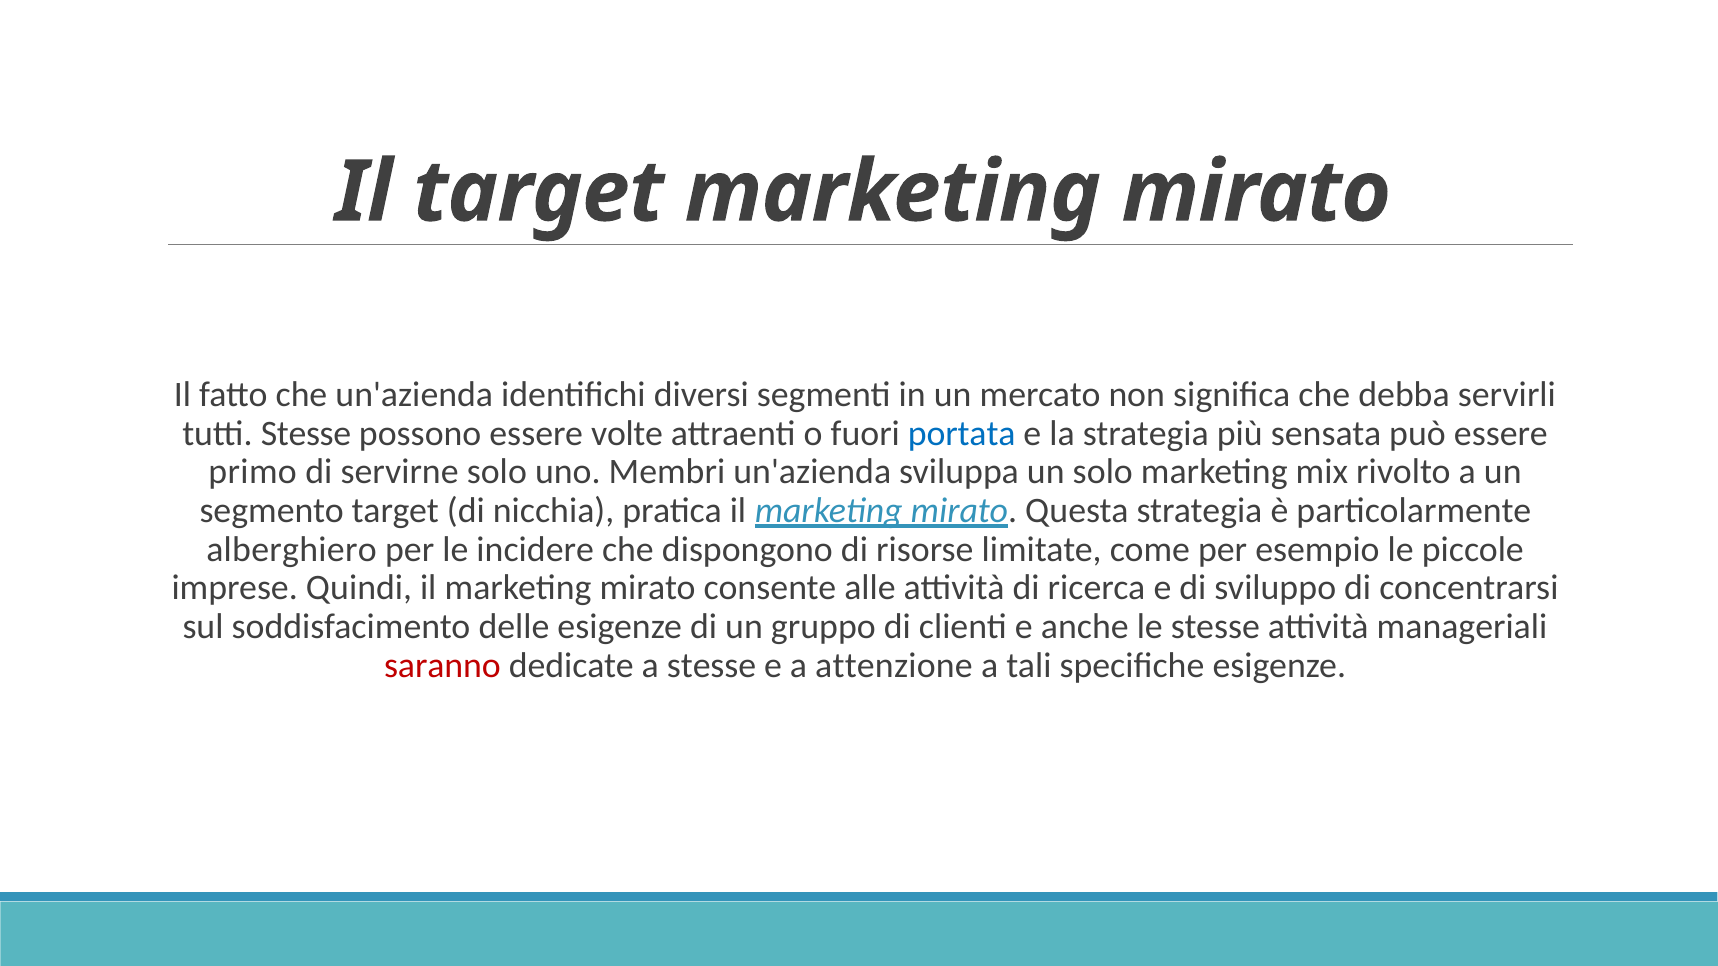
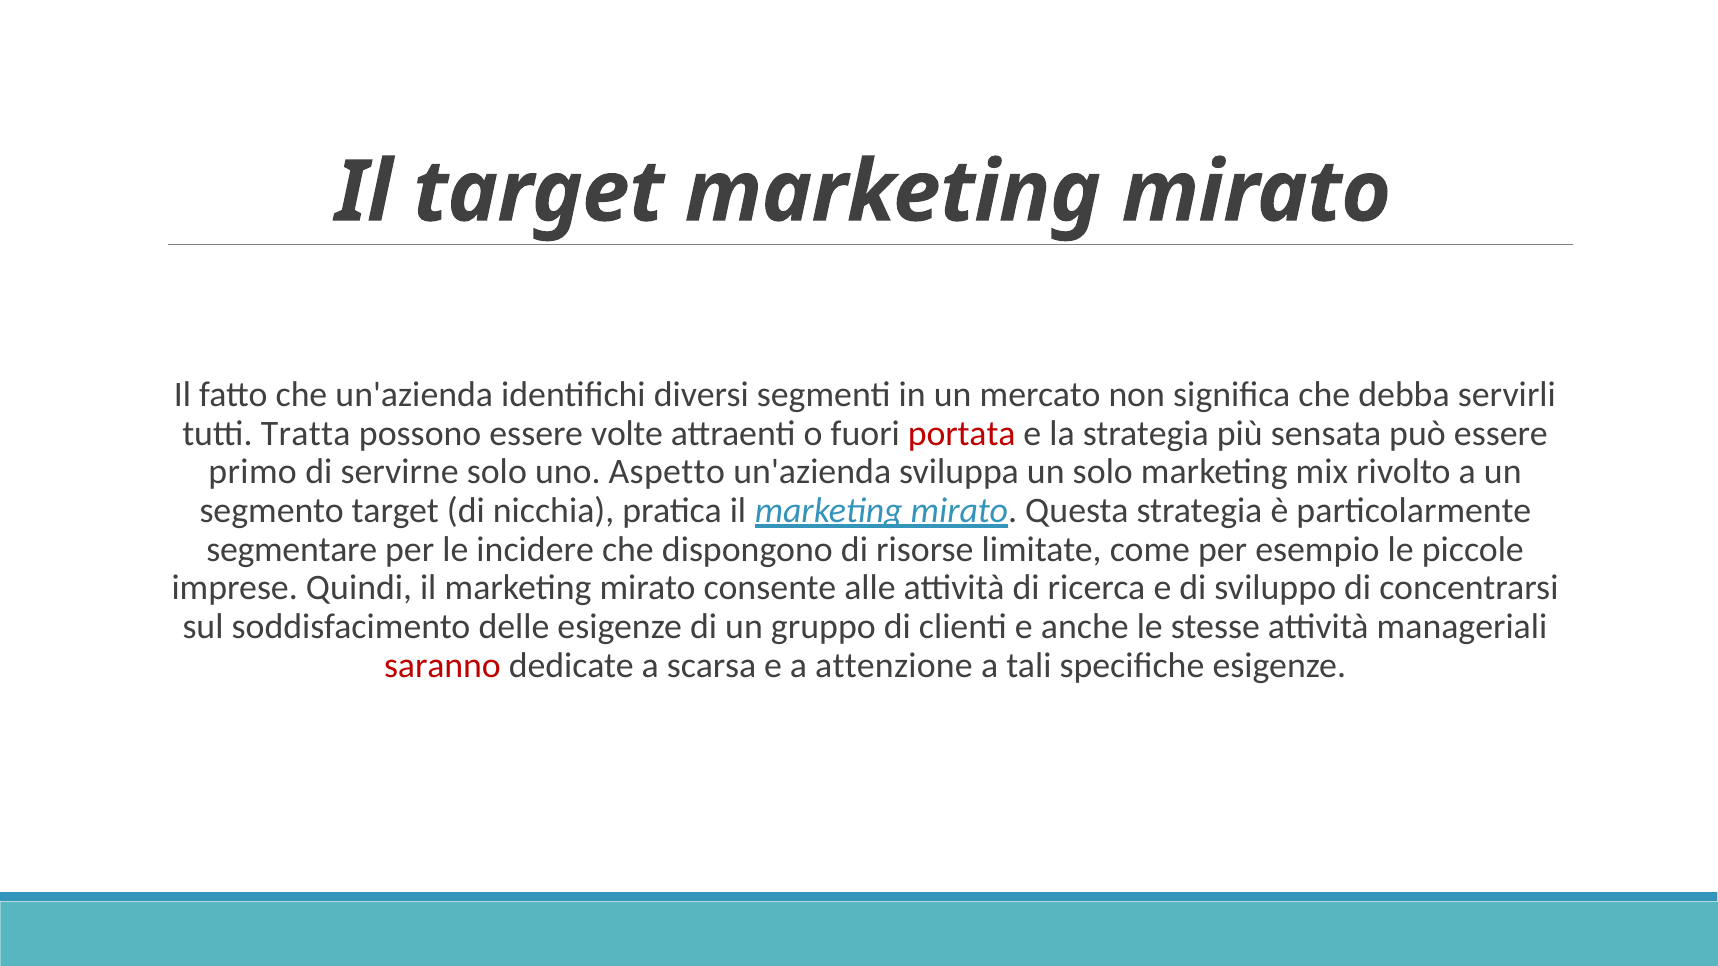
tutti Stesse: Stesse -> Tratta
portata colour: blue -> red
Membri: Membri -> Aspetto
alberghiero: alberghiero -> segmentare
a stesse: stesse -> scarsa
